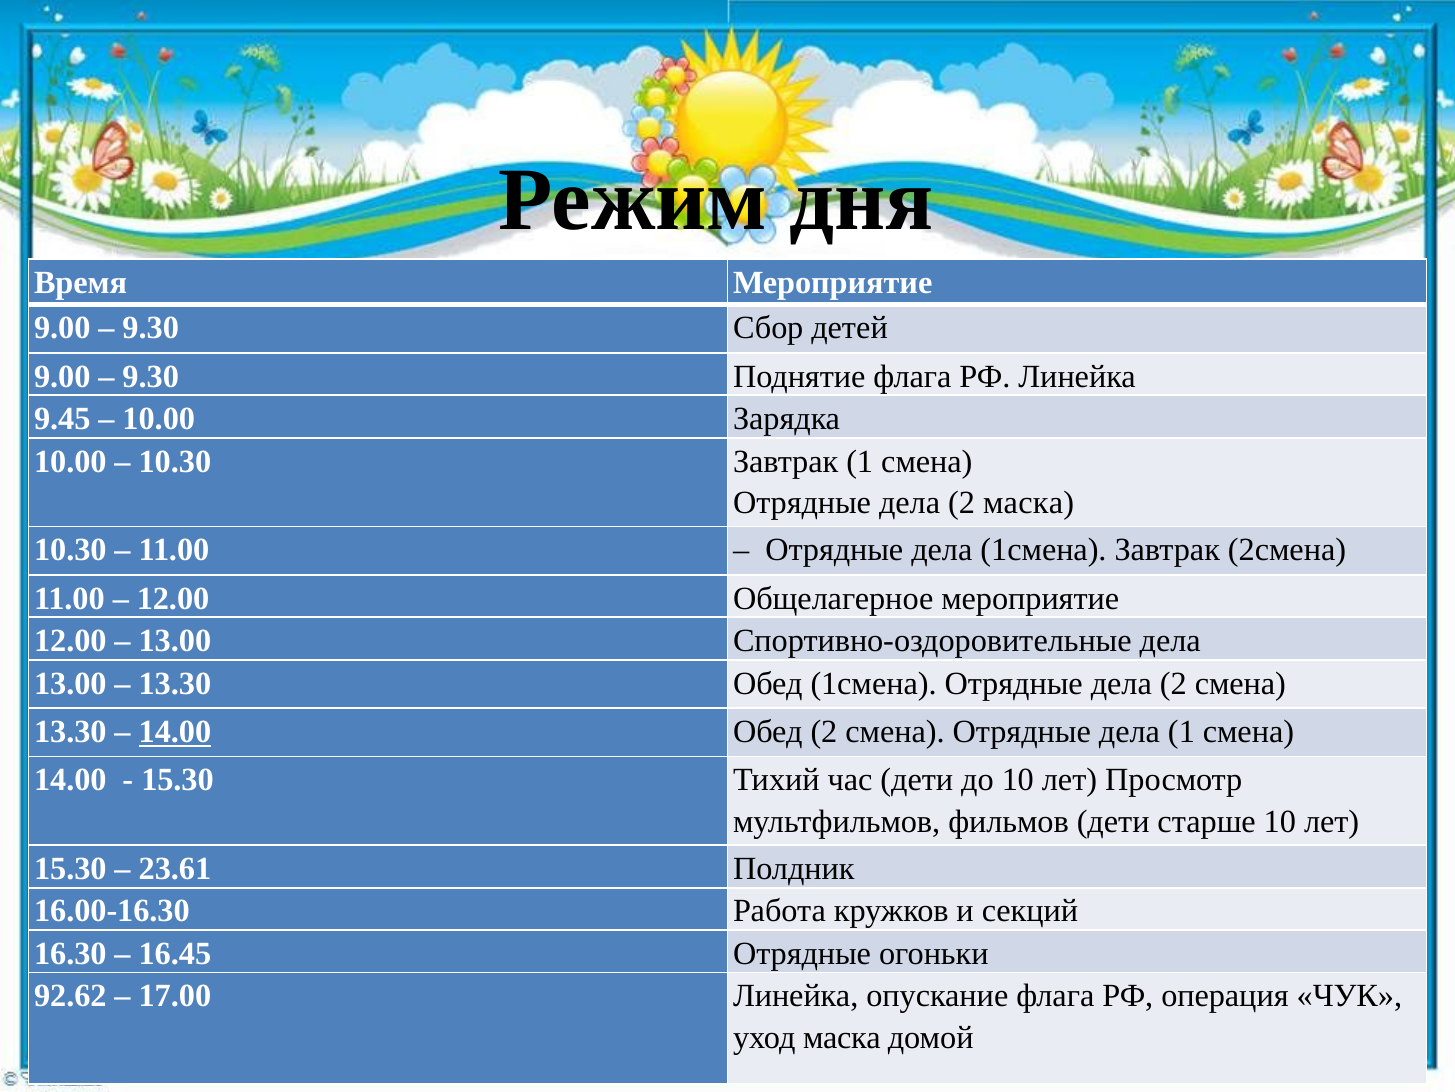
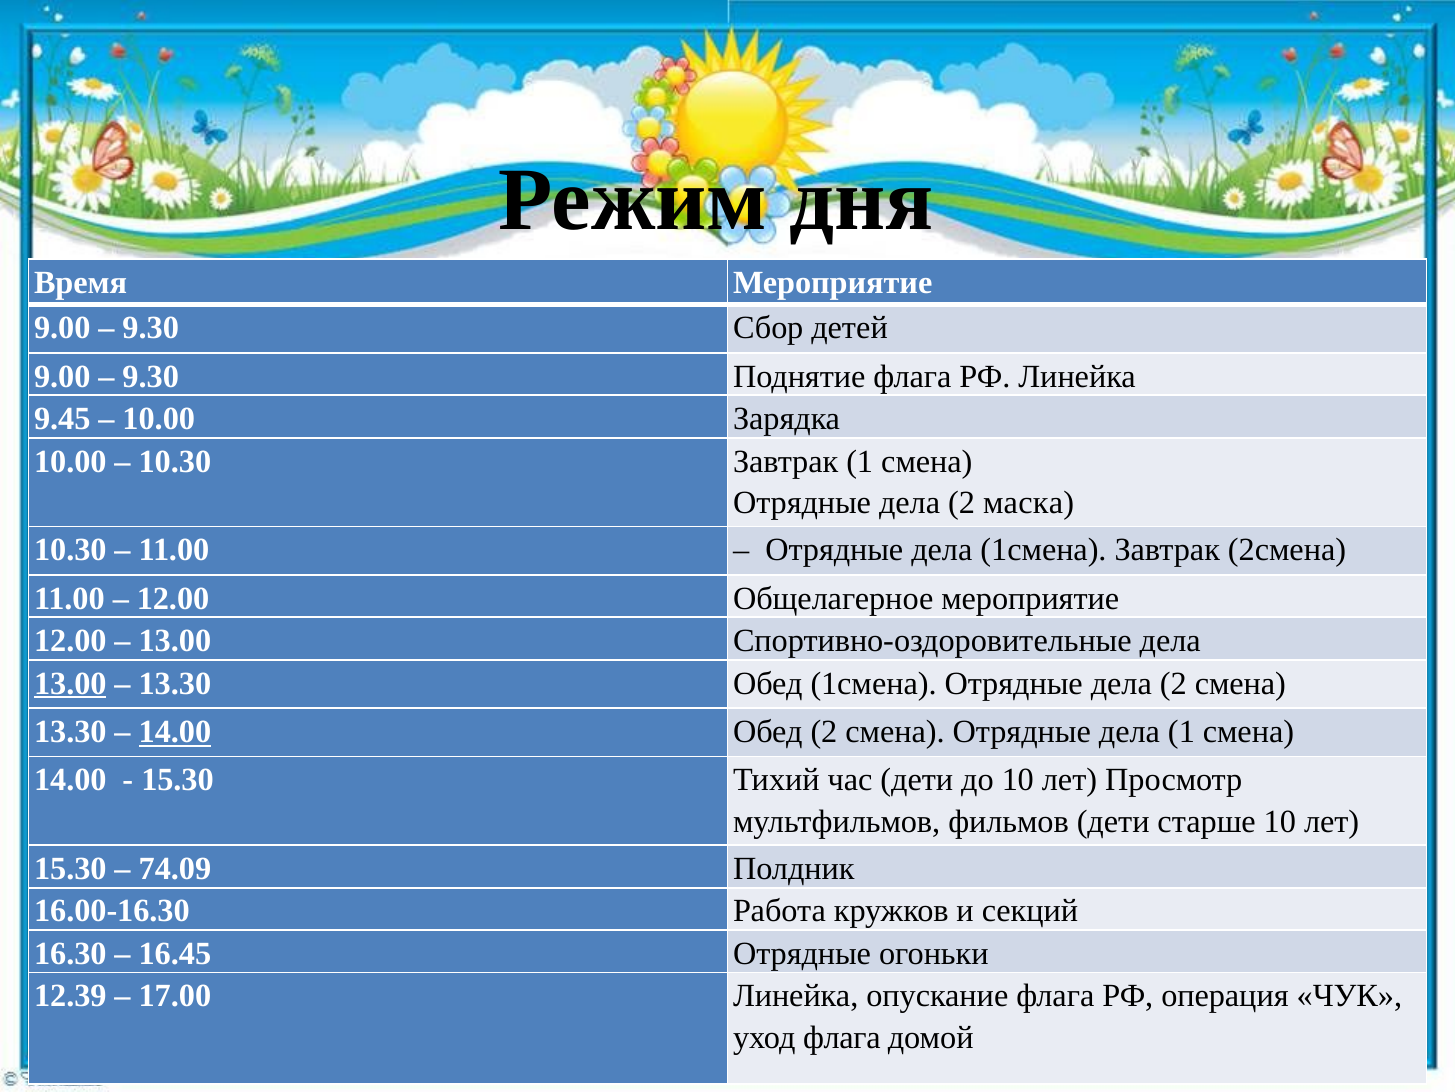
13.00 at (70, 683) underline: none -> present
23.61: 23.61 -> 74.09
92.62: 92.62 -> 12.39
уход маска: маска -> флага
